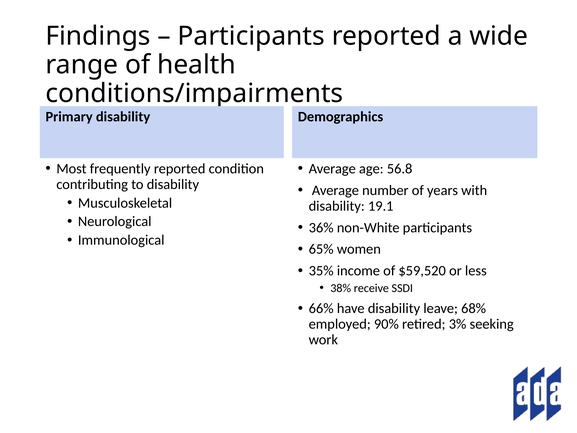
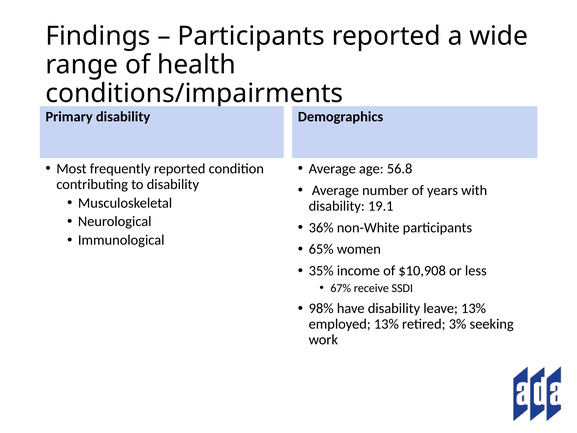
$59,520: $59,520 -> $10,908
38%: 38% -> 67%
66%: 66% -> 98%
leave 68%: 68% -> 13%
employed 90%: 90% -> 13%
